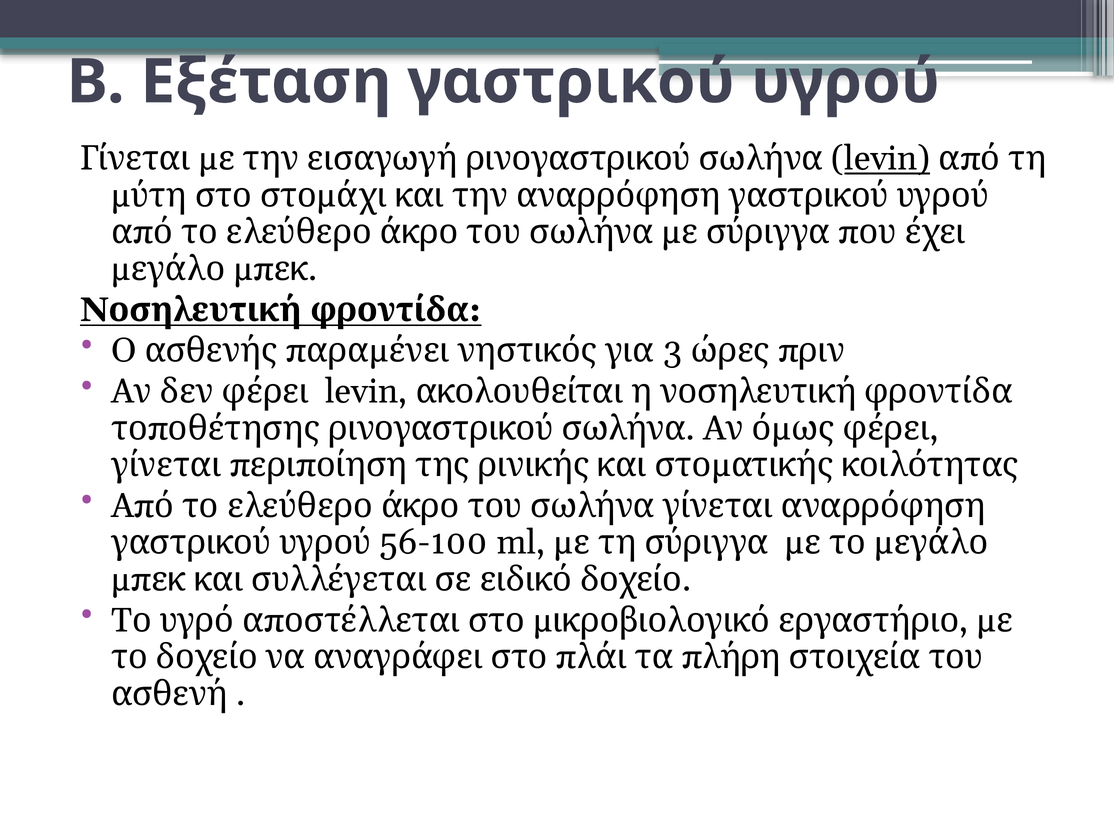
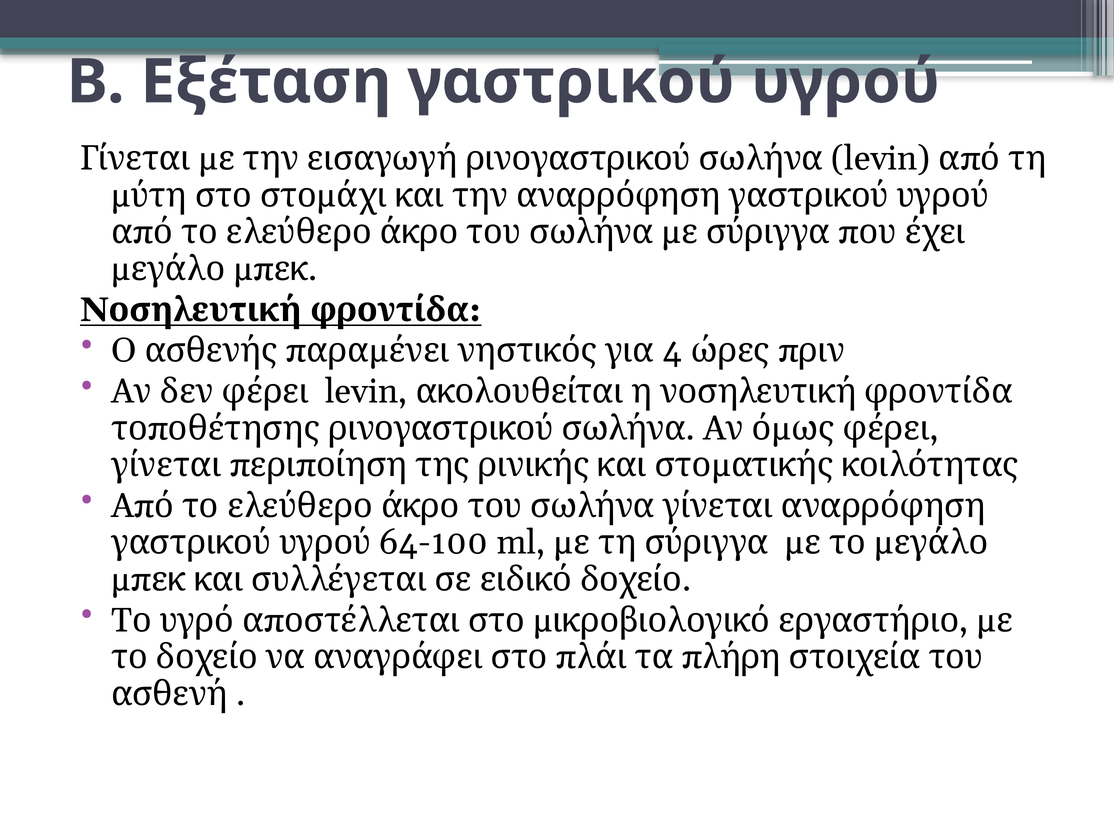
levin at (887, 159) underline: present -> none
3: 3 -> 4
56-100: 56-100 -> 64-100
